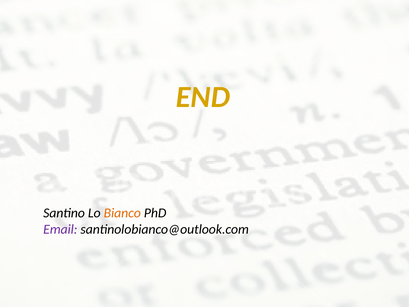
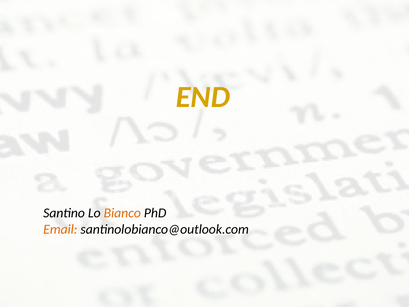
Email colour: purple -> orange
